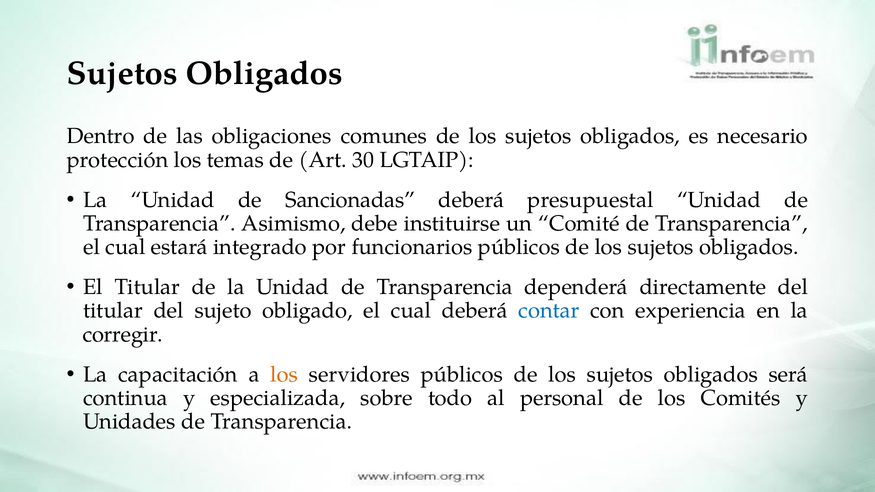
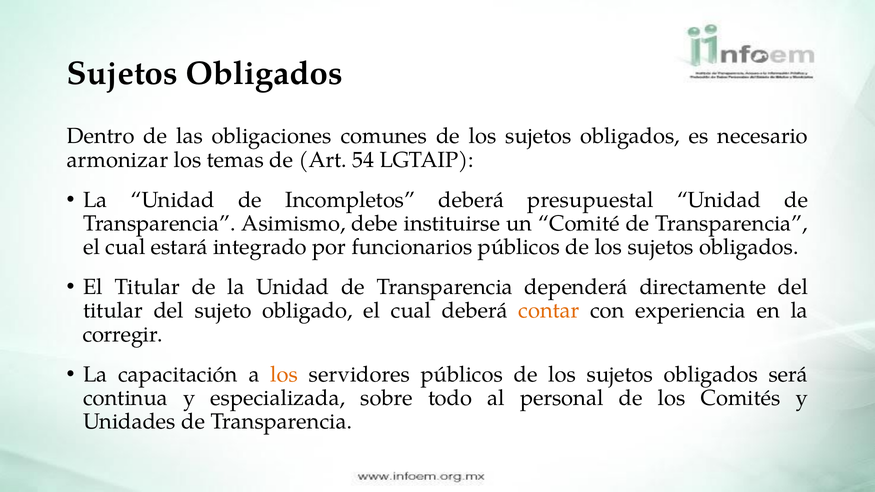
protección: protección -> armonizar
30: 30 -> 54
Sancionadas: Sancionadas -> Incompletos
contar colour: blue -> orange
